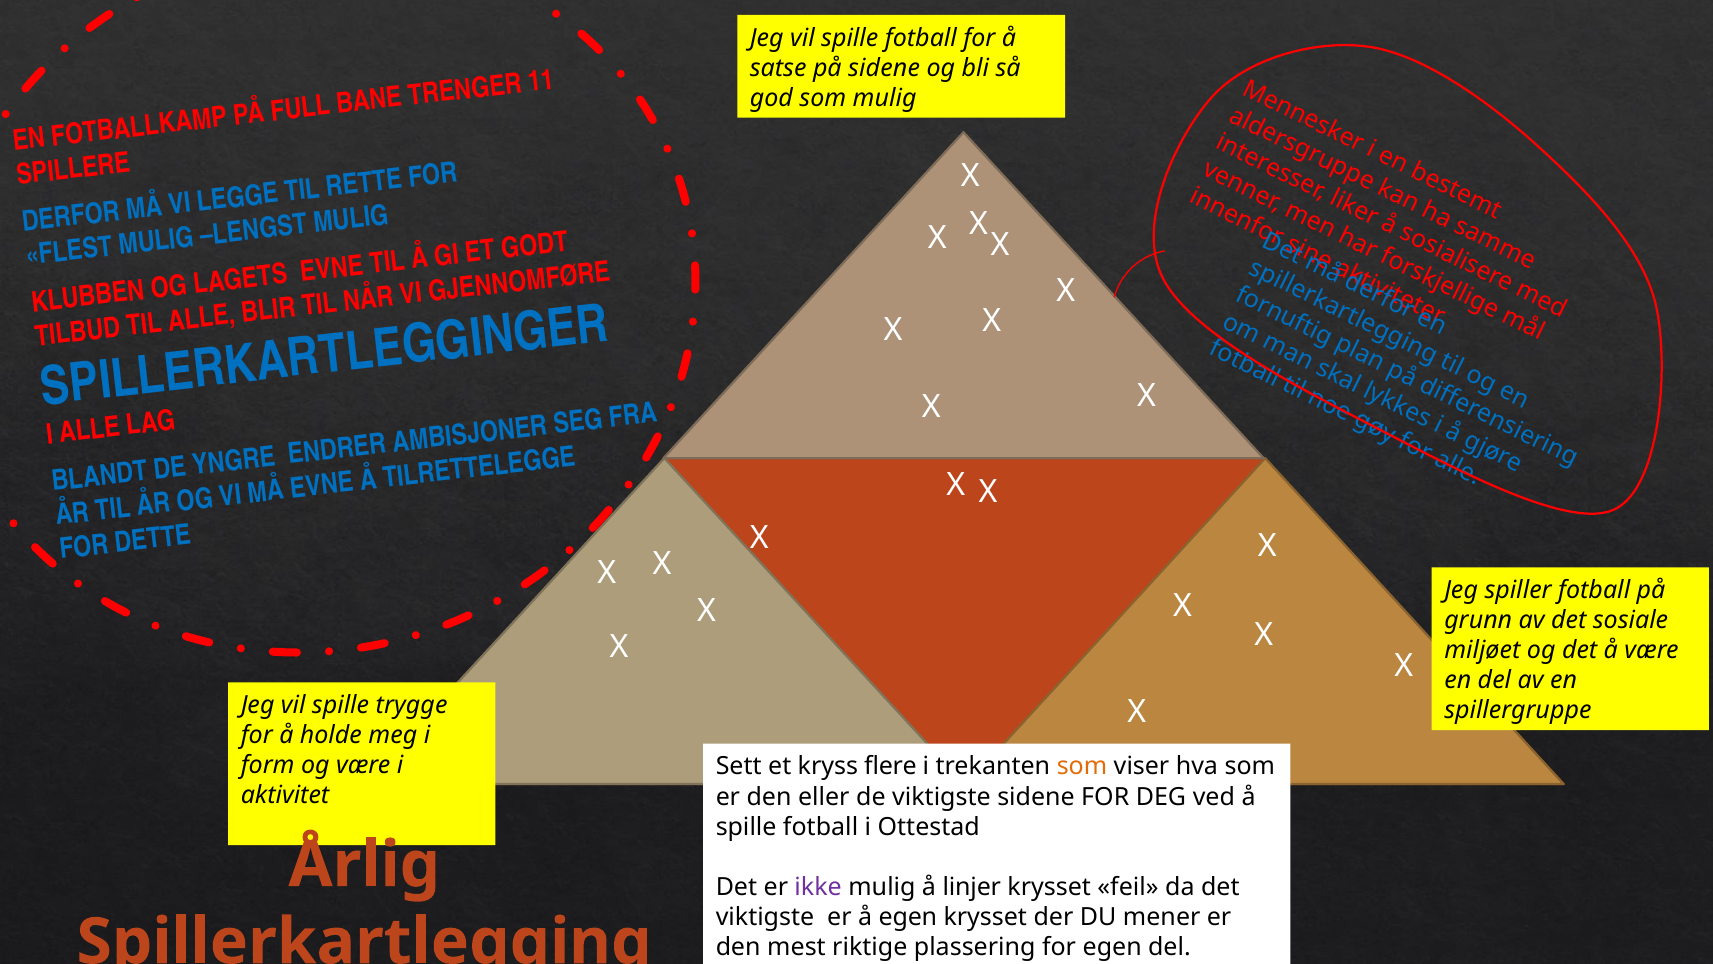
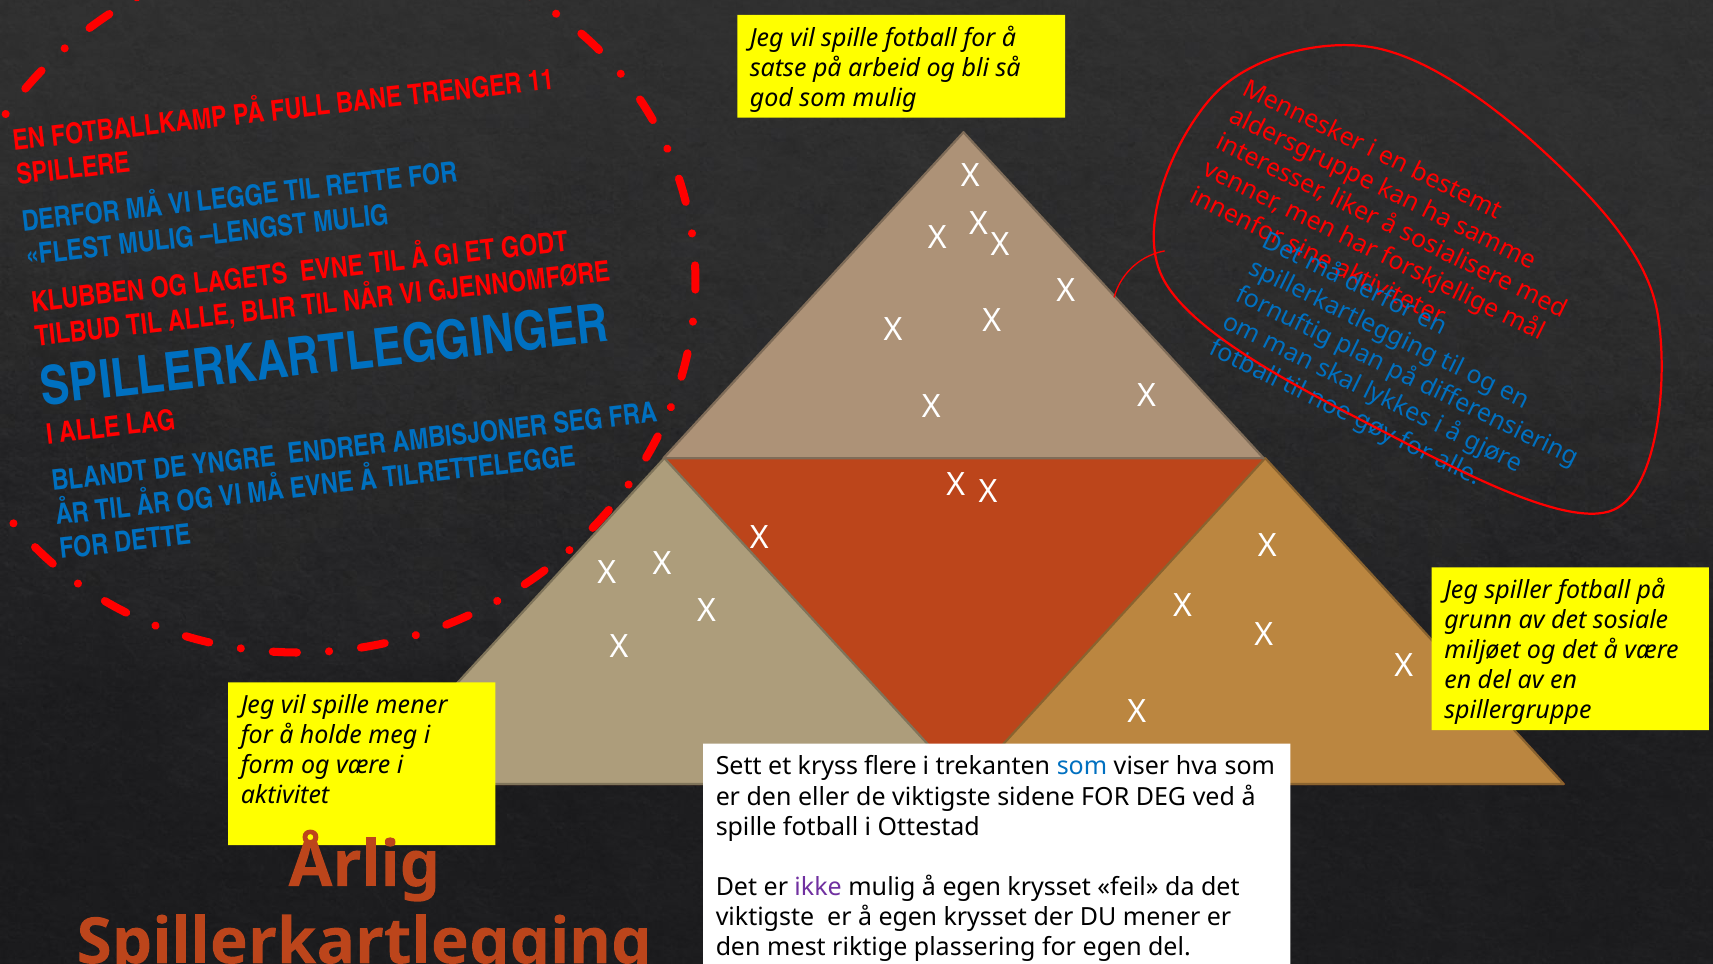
på sidene: sidene -> arbeid
spille trygge: trygge -> mener
som at (1082, 766) colour: orange -> blue
mulig å linjer: linjer -> egen
